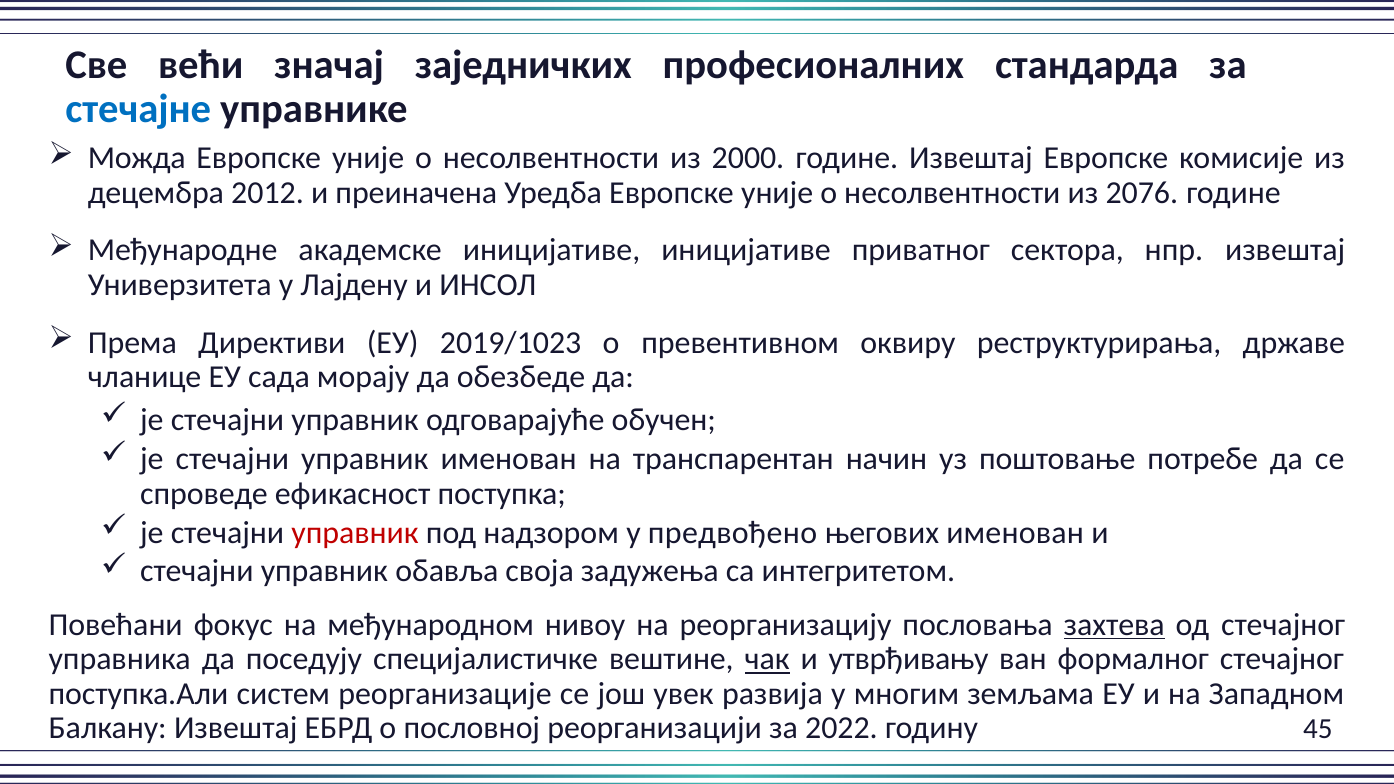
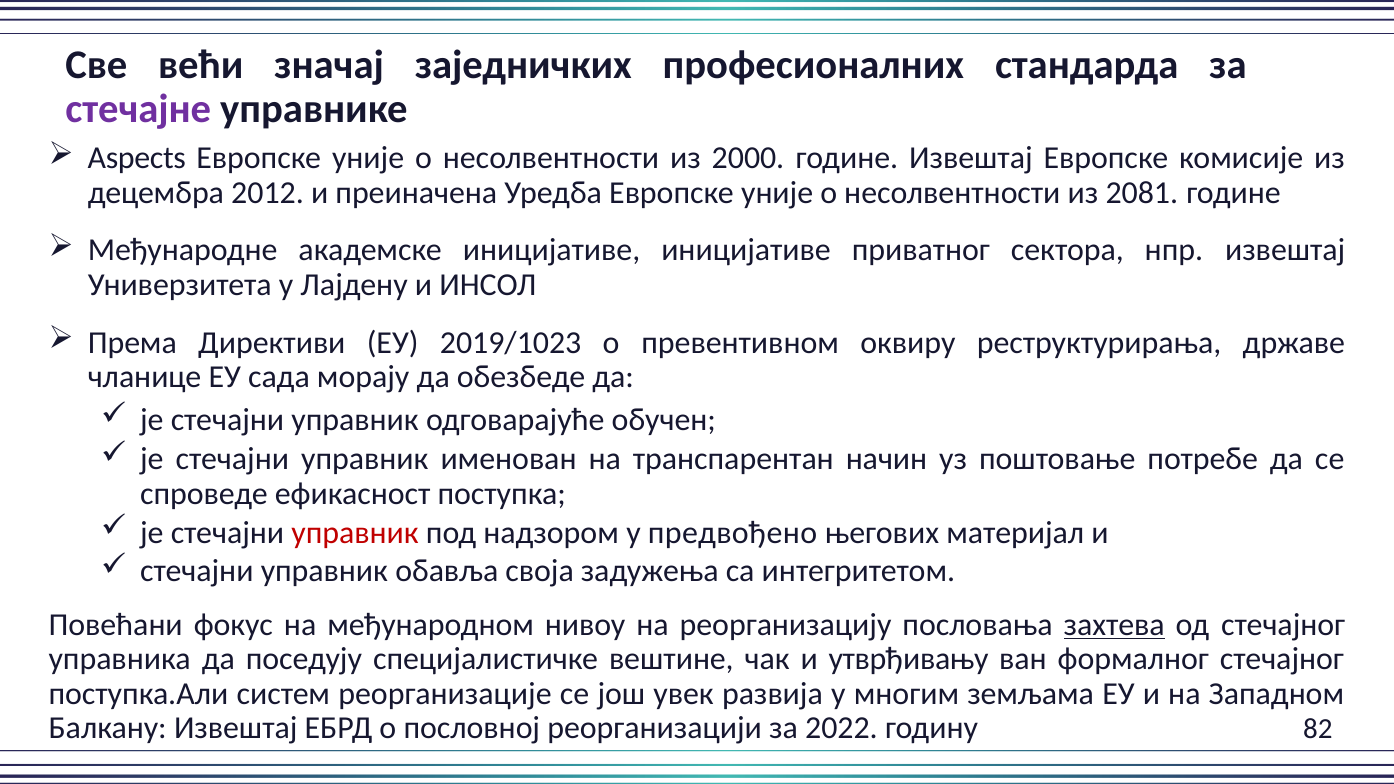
стечајне colour: blue -> purple
Можда: Можда -> Aspects
2076: 2076 -> 2081
његових именован: именован -> материјал
чак underline: present -> none
45: 45 -> 82
